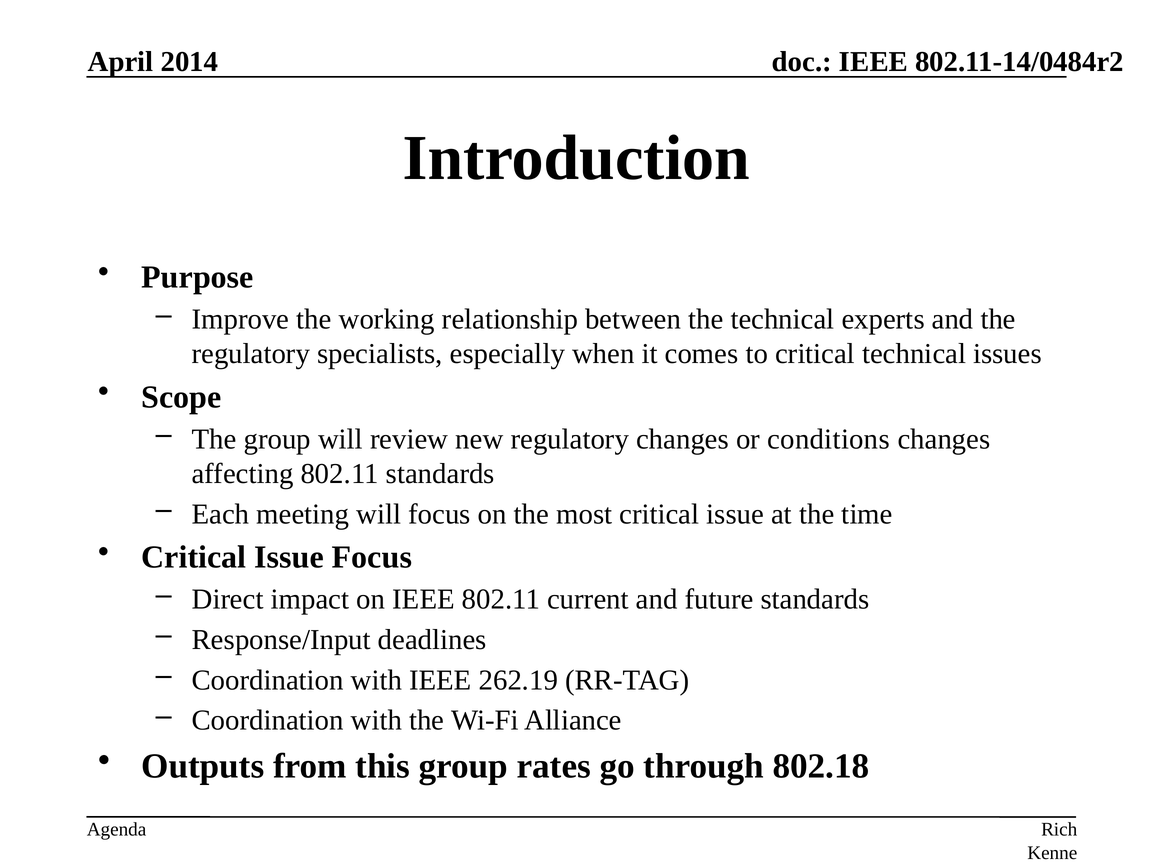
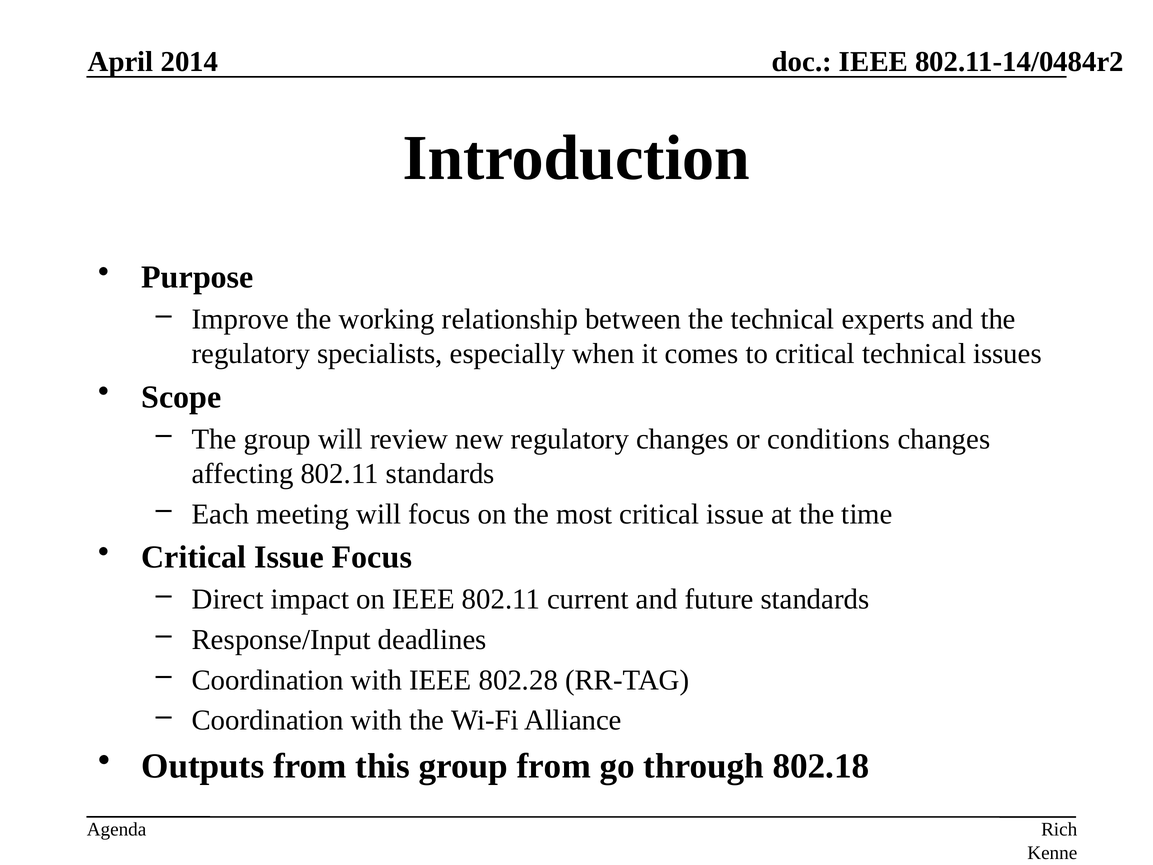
262.19: 262.19 -> 802.28
group rates: rates -> from
